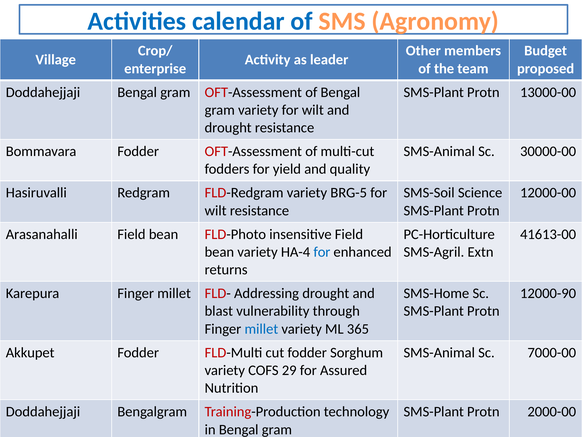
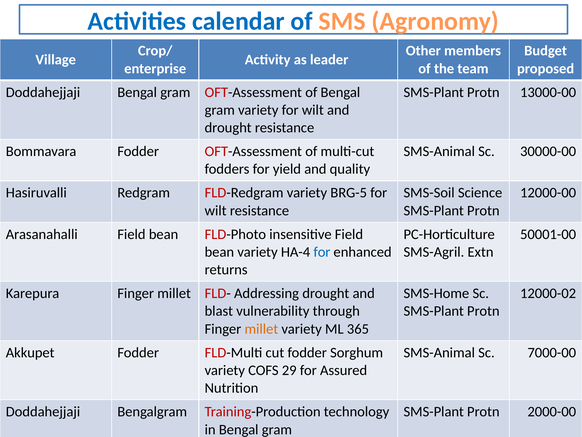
41613-00: 41613-00 -> 50001-00
12000-90: 12000-90 -> 12000-02
millet at (261, 329) colour: blue -> orange
